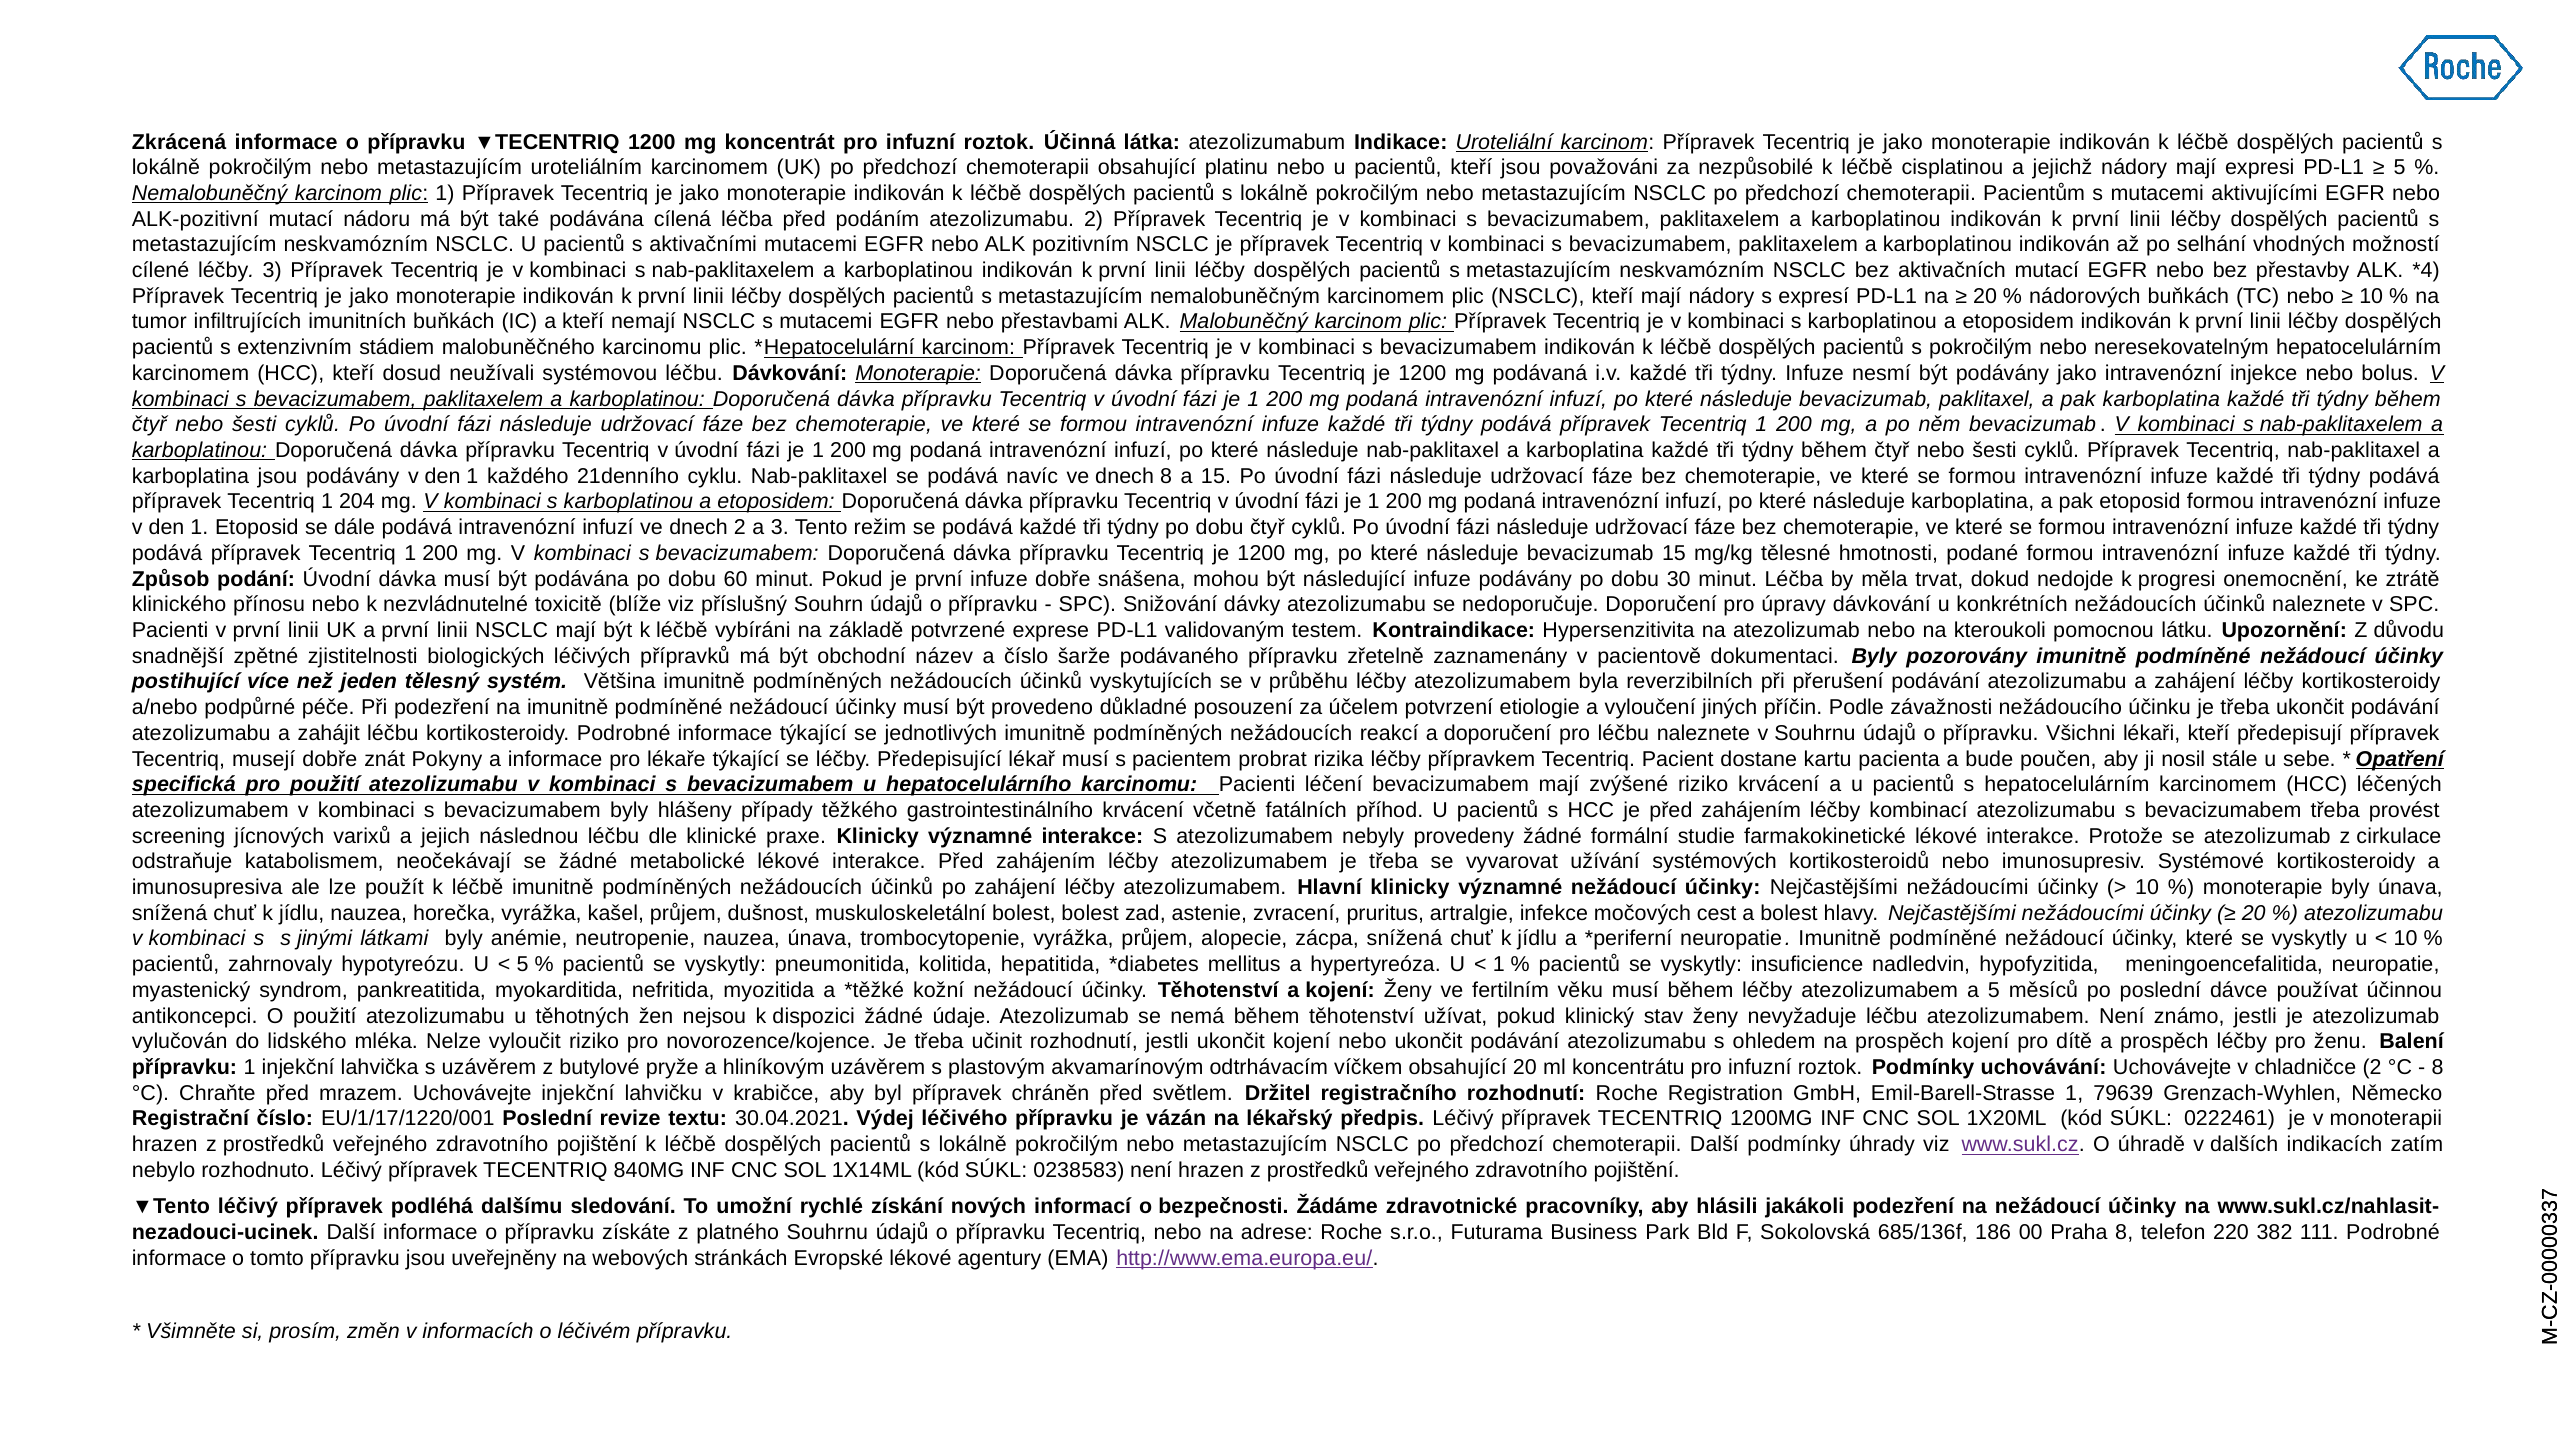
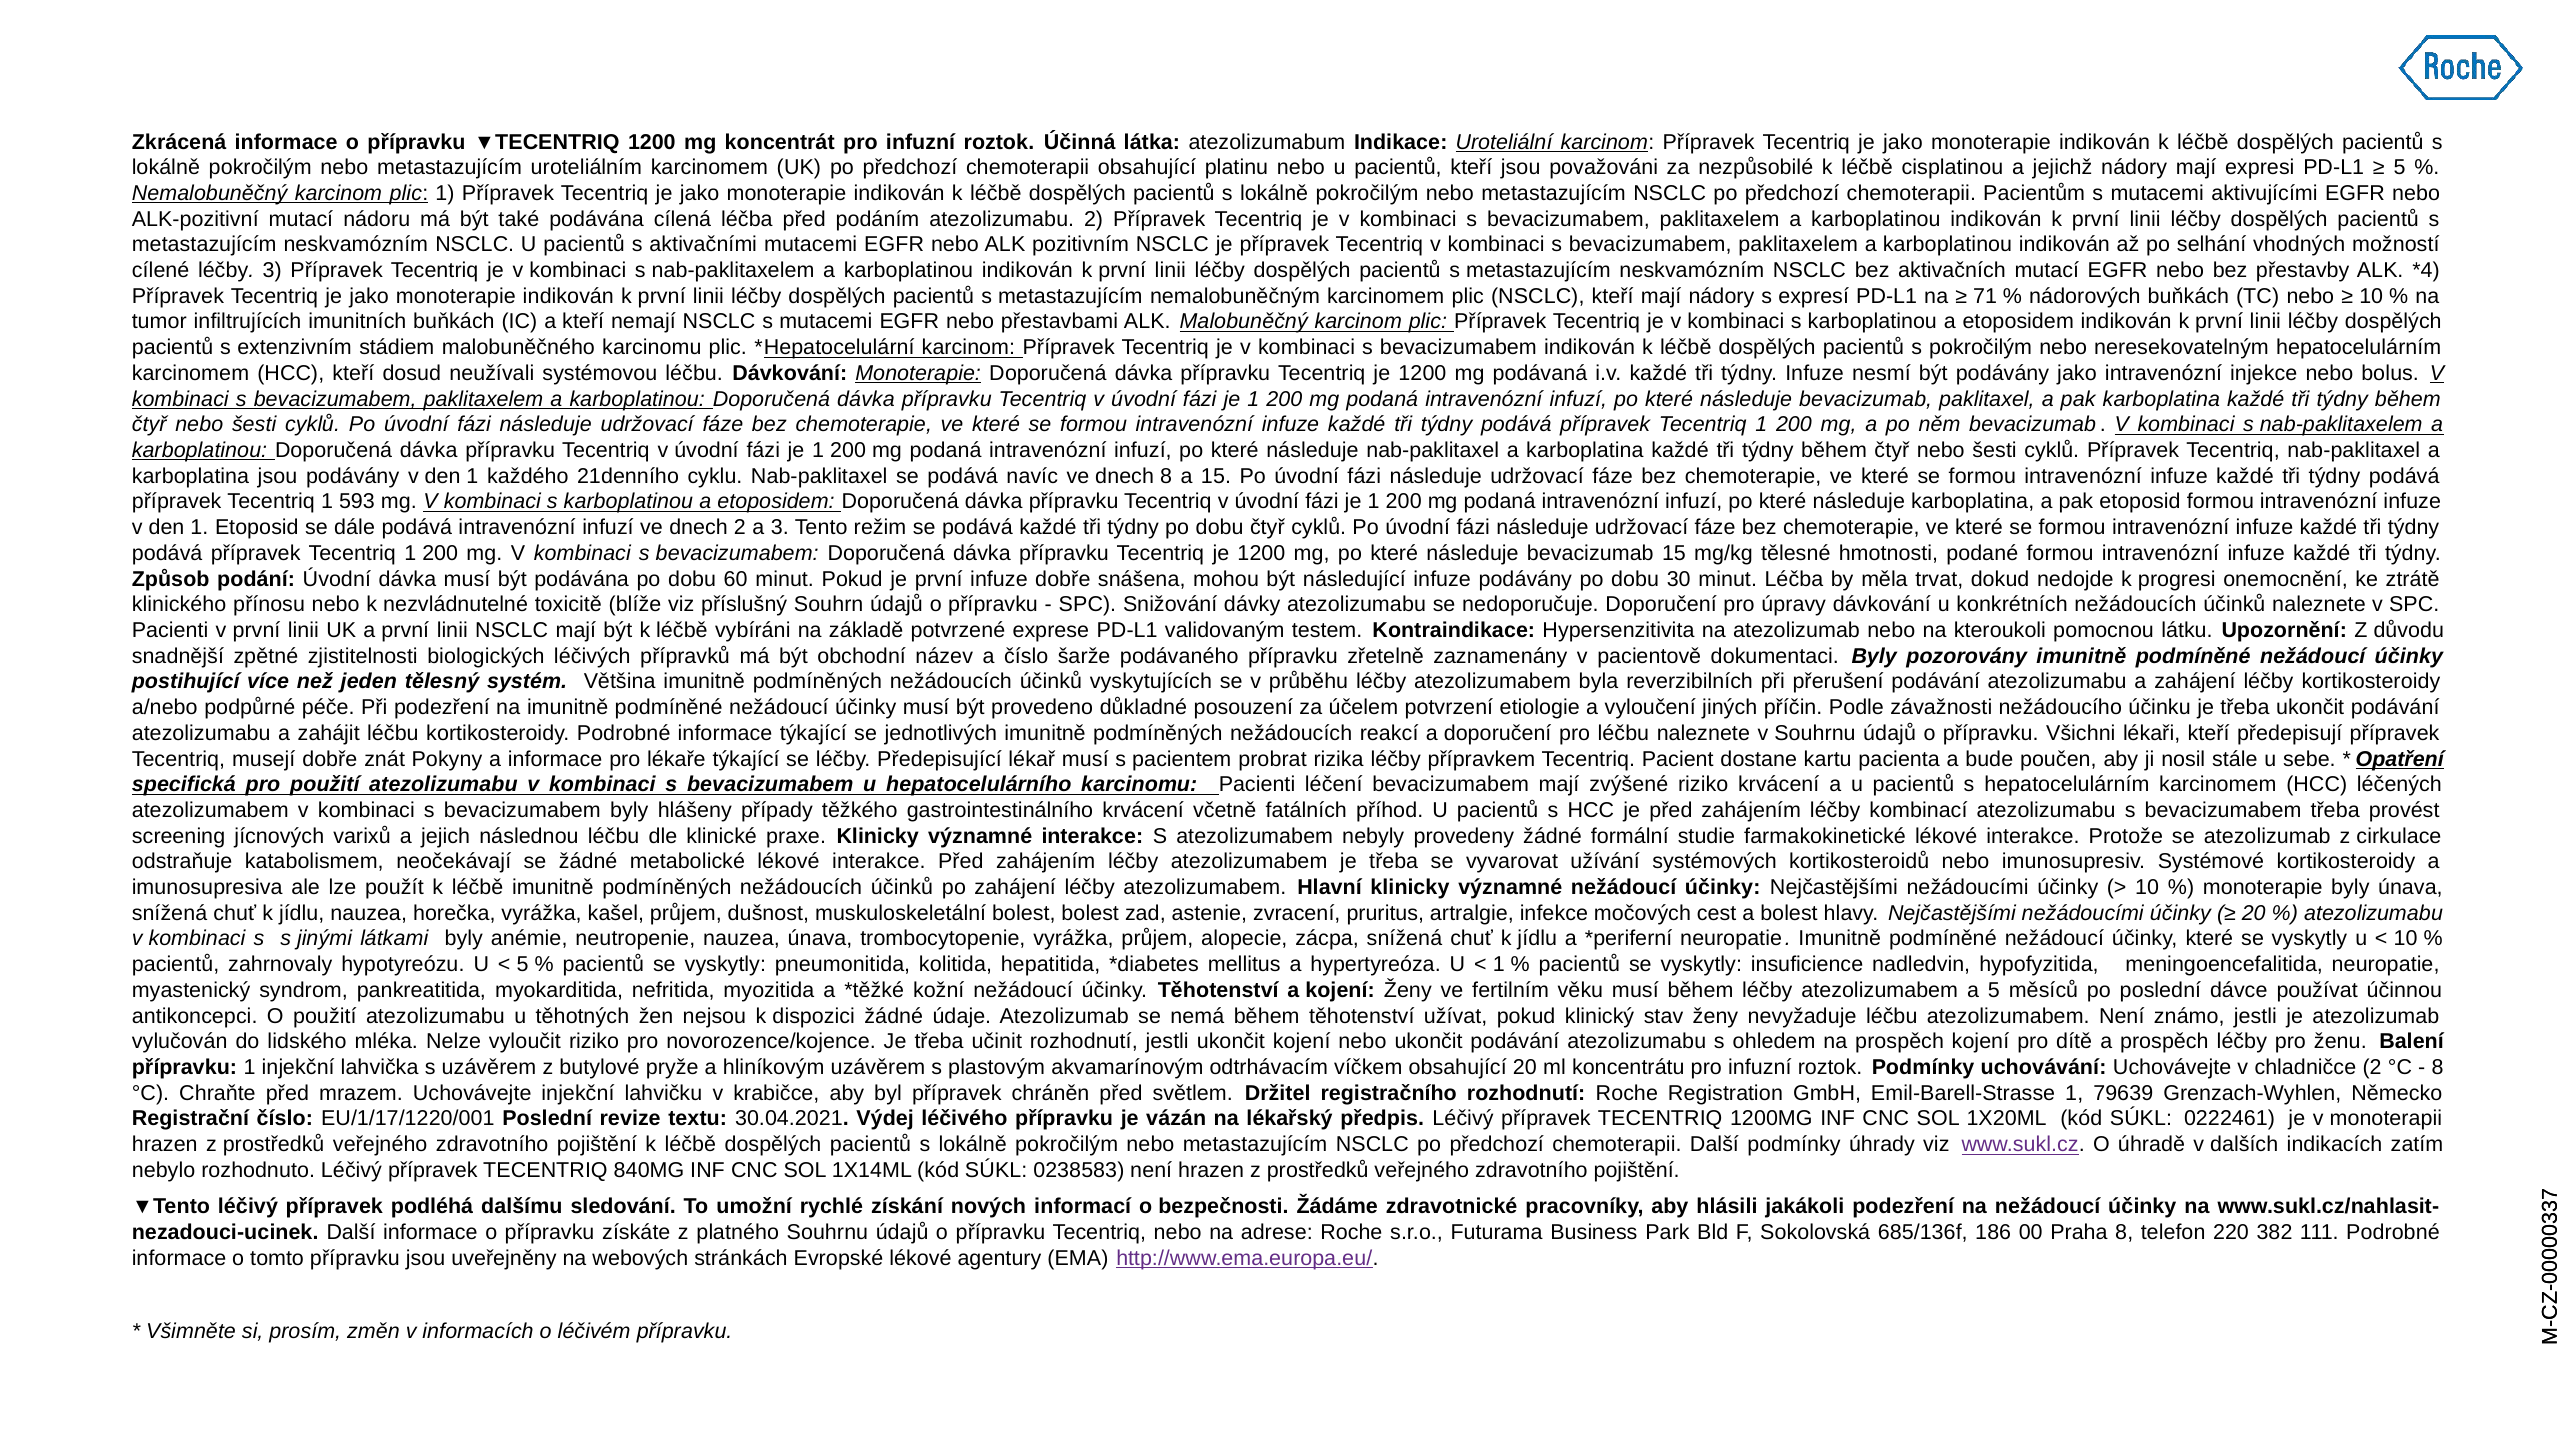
20 at (1985, 296): 20 -> 71
204: 204 -> 593
